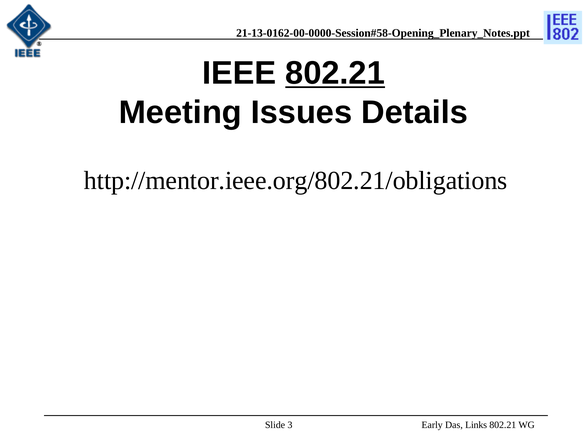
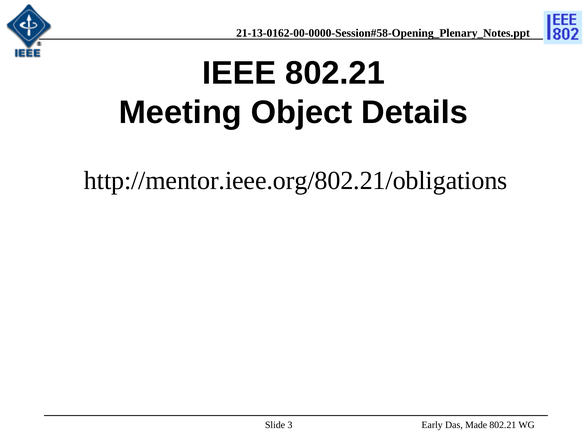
802.21 at (335, 73) underline: present -> none
Issues: Issues -> Object
Links: Links -> Made
